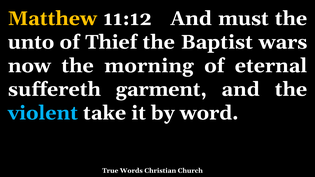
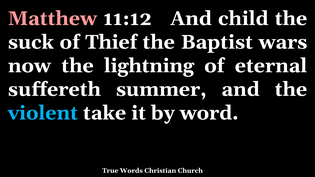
Matthew colour: yellow -> pink
must: must -> child
unto: unto -> suck
morning: morning -> lightning
garment: garment -> summer
